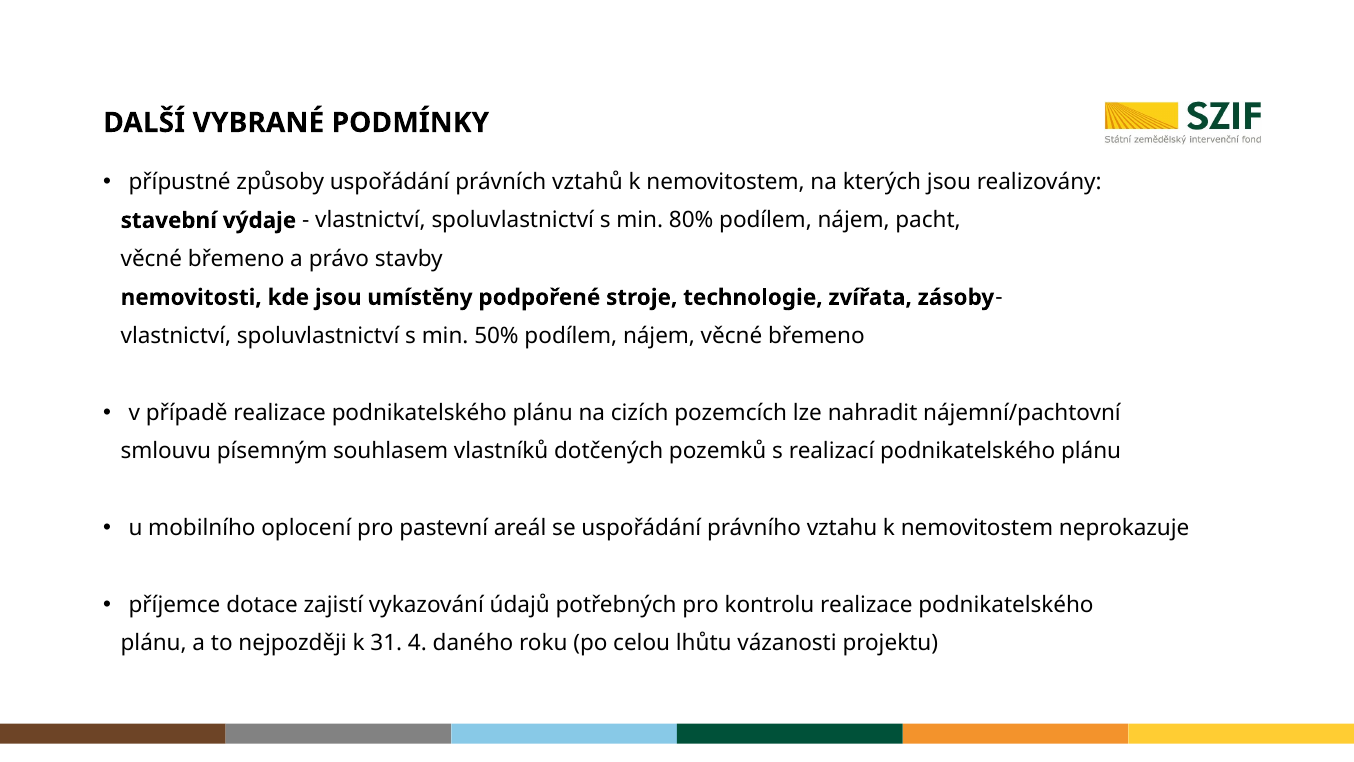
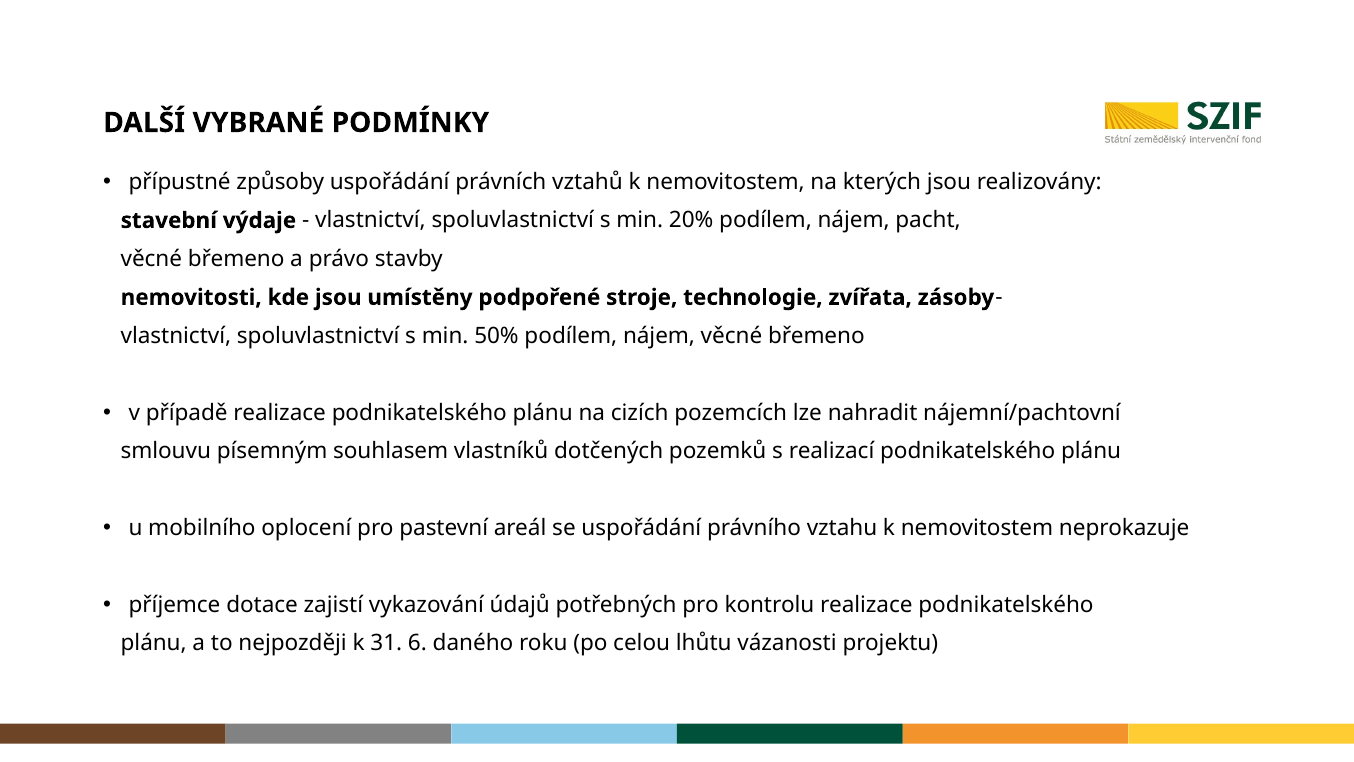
80%: 80% -> 20%
4: 4 -> 6
